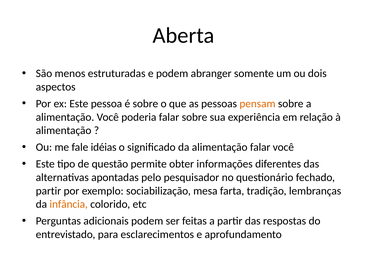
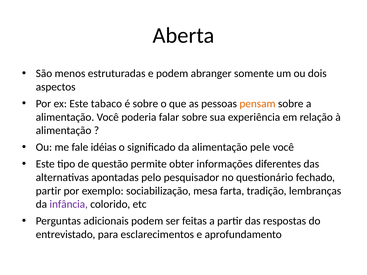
pessoa: pessoa -> tabaco
alimentação falar: falar -> pele
infância colour: orange -> purple
